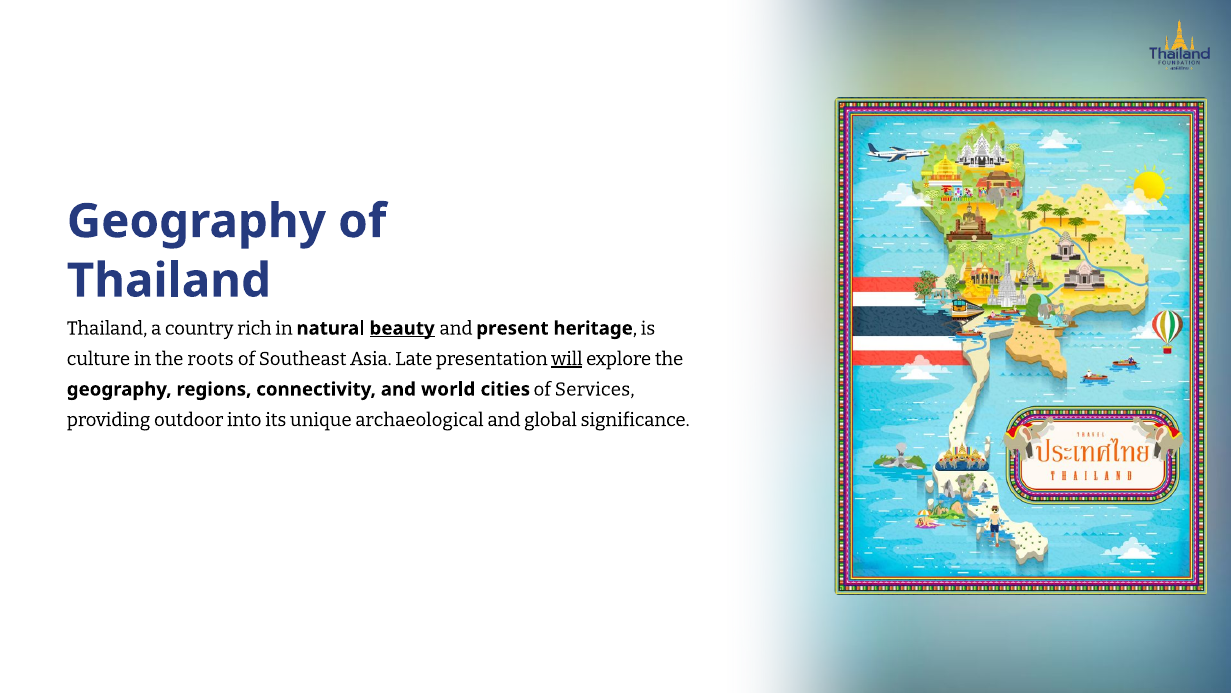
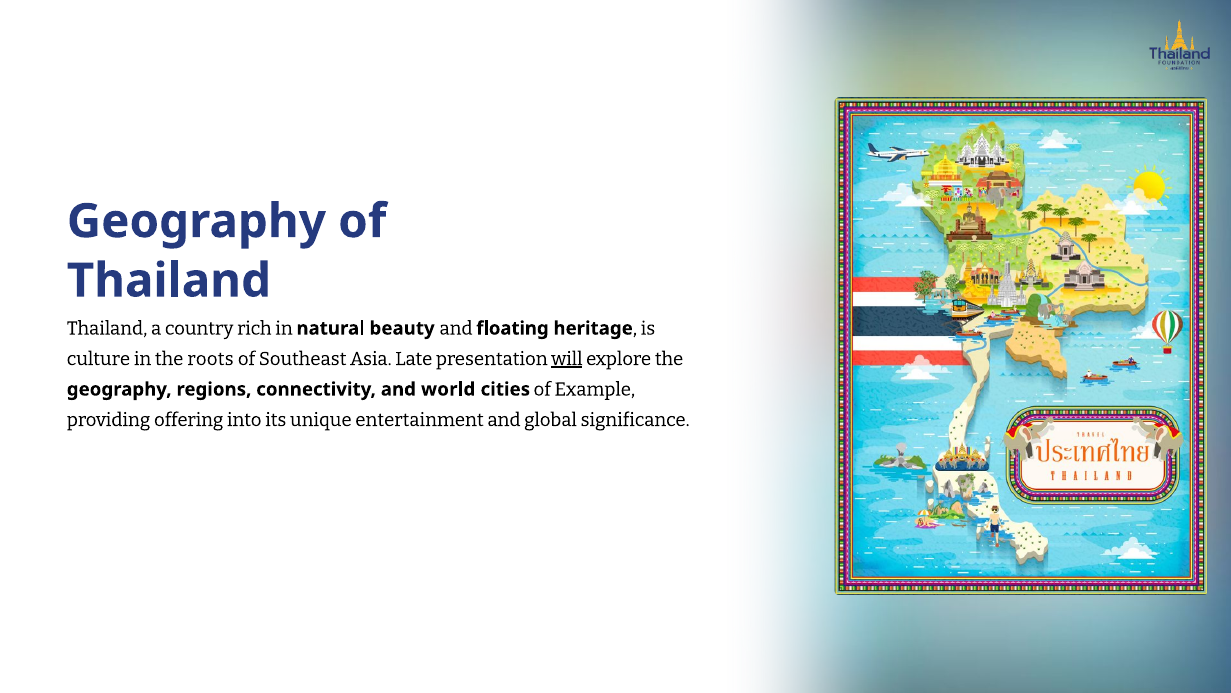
beauty underline: present -> none
present: present -> floating
Services: Services -> Example
outdoor: outdoor -> offering
archaeological: archaeological -> entertainment
